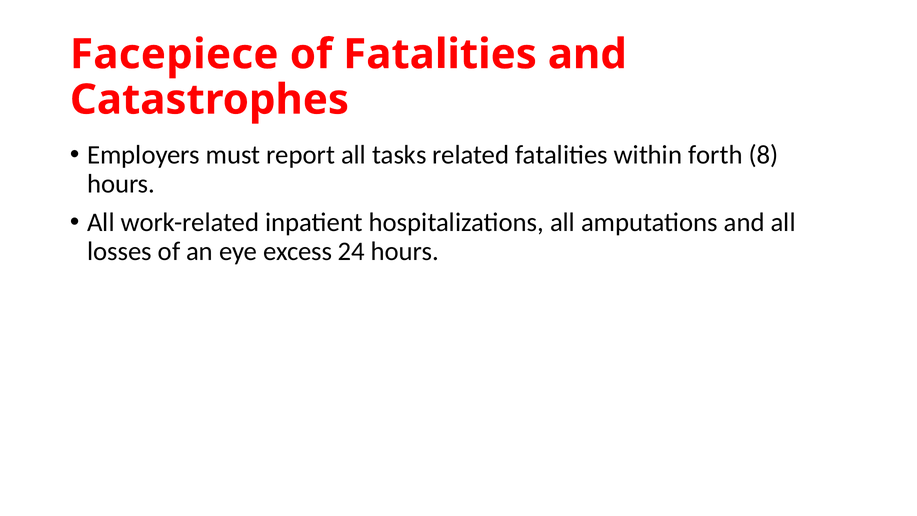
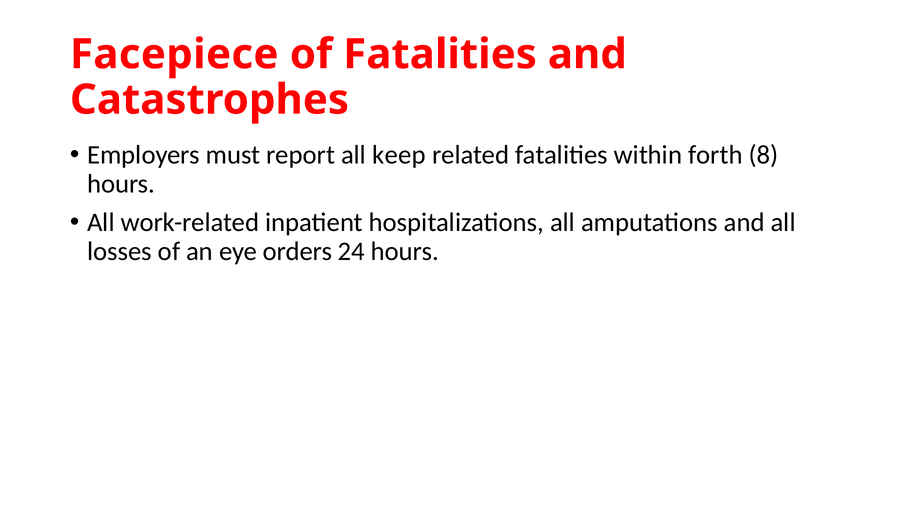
tasks: tasks -> keep
excess: excess -> orders
